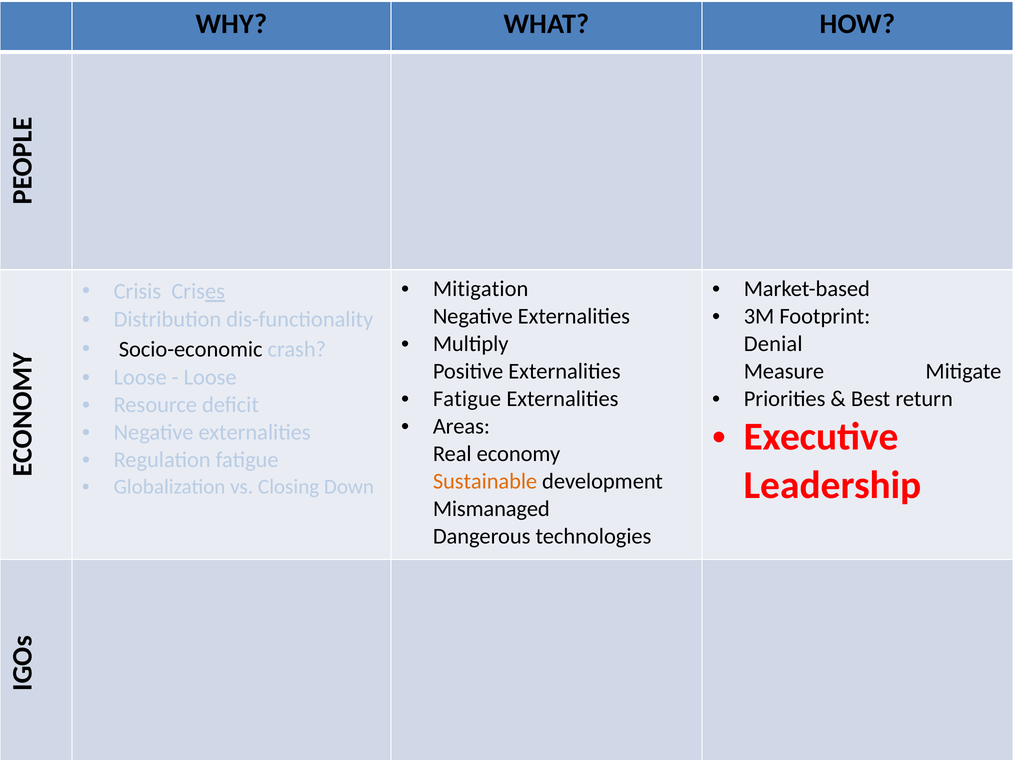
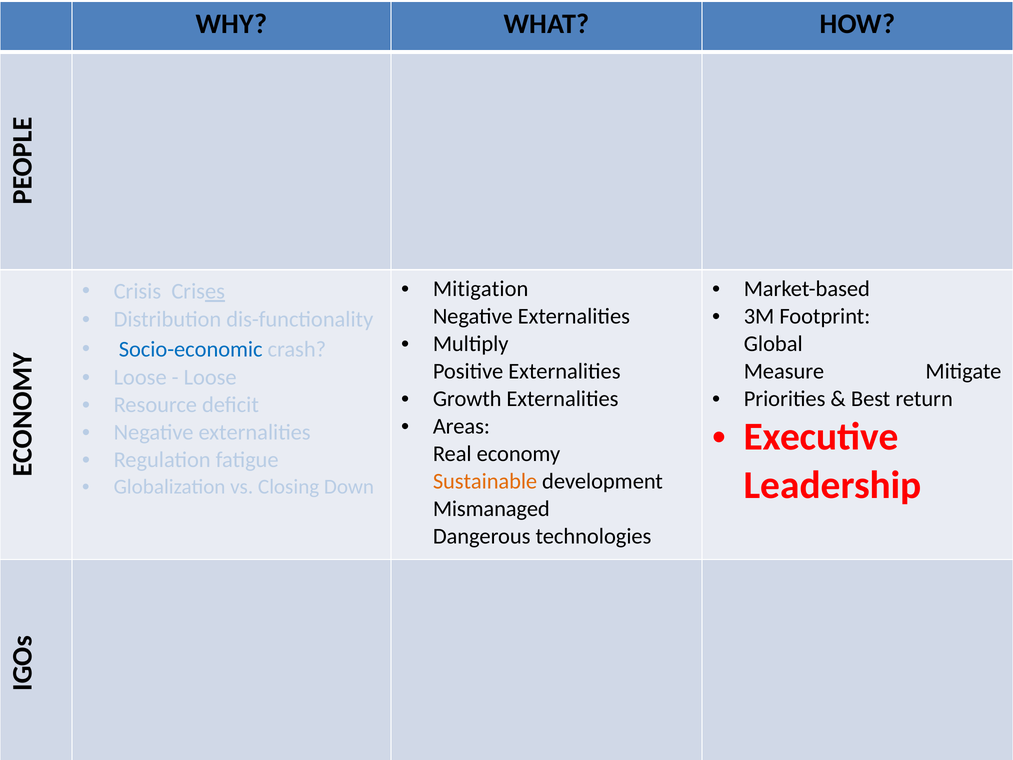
Denial: Denial -> Global
Socio-economic colour: black -> blue
Fatigue at (467, 399): Fatigue -> Growth
